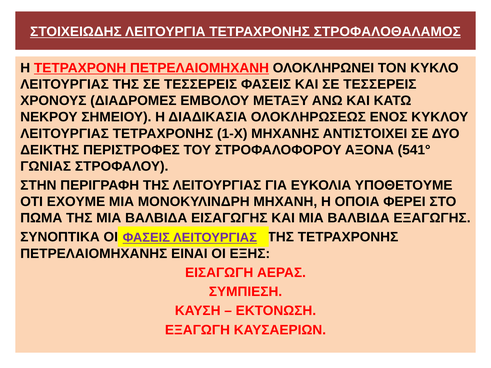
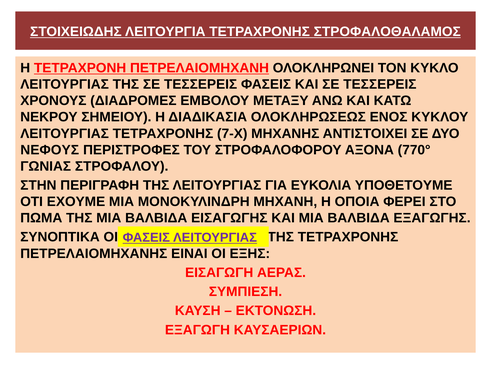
1-Χ: 1-Χ -> 7-Χ
ΔΕΙΚΤΗΣ: ΔΕΙΚΤΗΣ -> ΝΕΦΟΥΣ
541°: 541° -> 770°
